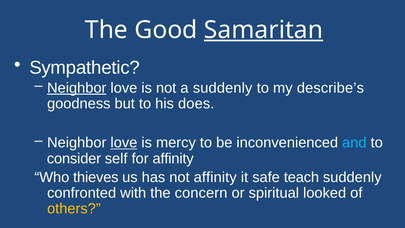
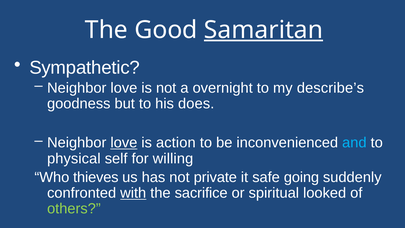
Neighbor at (77, 88) underline: present -> none
a suddenly: suddenly -> overnight
mercy: mercy -> action
consider: consider -> physical
for affinity: affinity -> willing
not affinity: affinity -> private
teach: teach -> going
with underline: none -> present
concern: concern -> sacrifice
others colour: yellow -> light green
